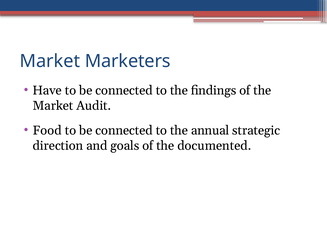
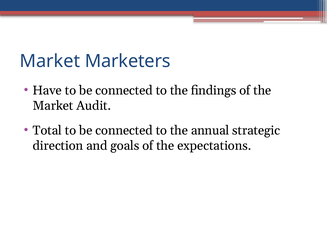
Food: Food -> Total
documented: documented -> expectations
